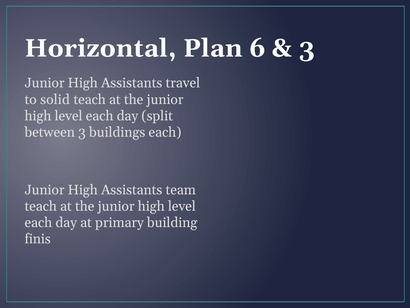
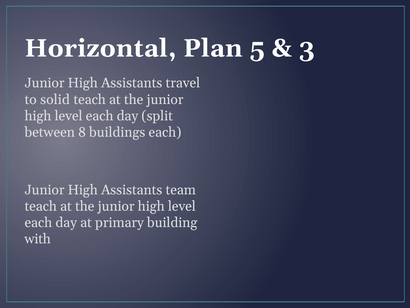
6: 6 -> 5
between 3: 3 -> 8
finis: finis -> with
